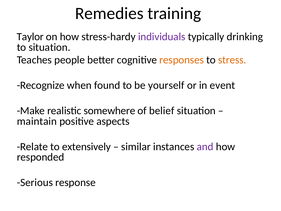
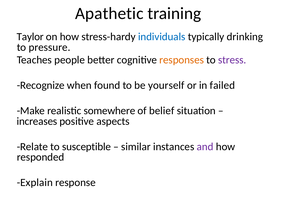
Remedies: Remedies -> Apathetic
individuals colour: purple -> blue
to situation: situation -> pressure
stress colour: orange -> purple
event: event -> failed
maintain: maintain -> increases
extensively: extensively -> susceptible
Serious: Serious -> Explain
